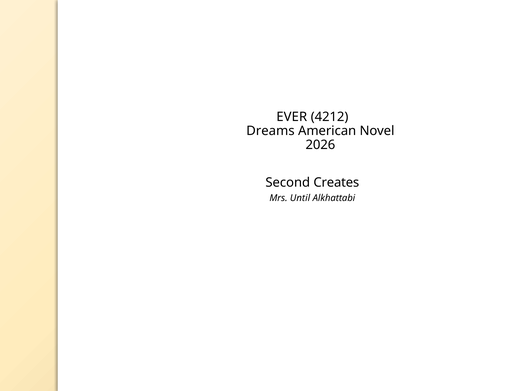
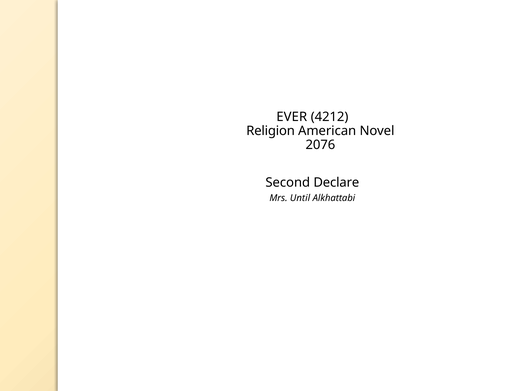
Dreams: Dreams -> Religion
2026: 2026 -> 2076
Creates: Creates -> Declare
